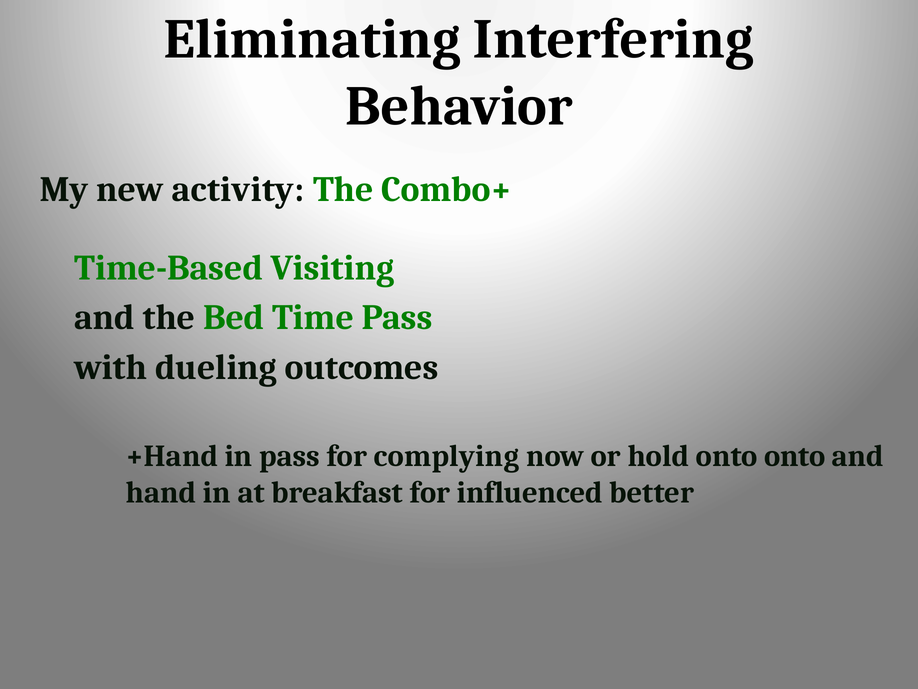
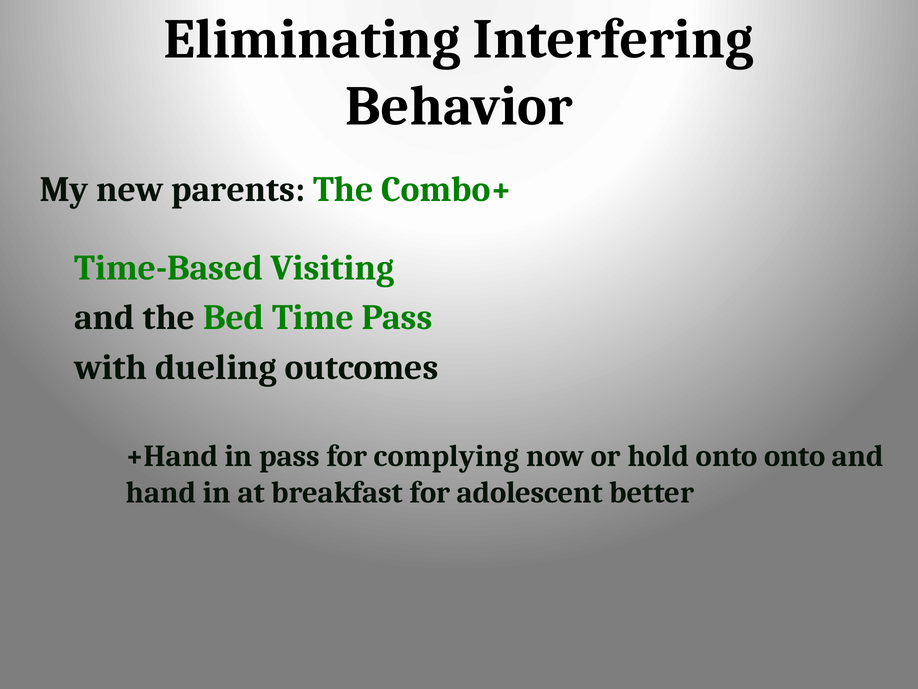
activity: activity -> parents
influenced: influenced -> adolescent
